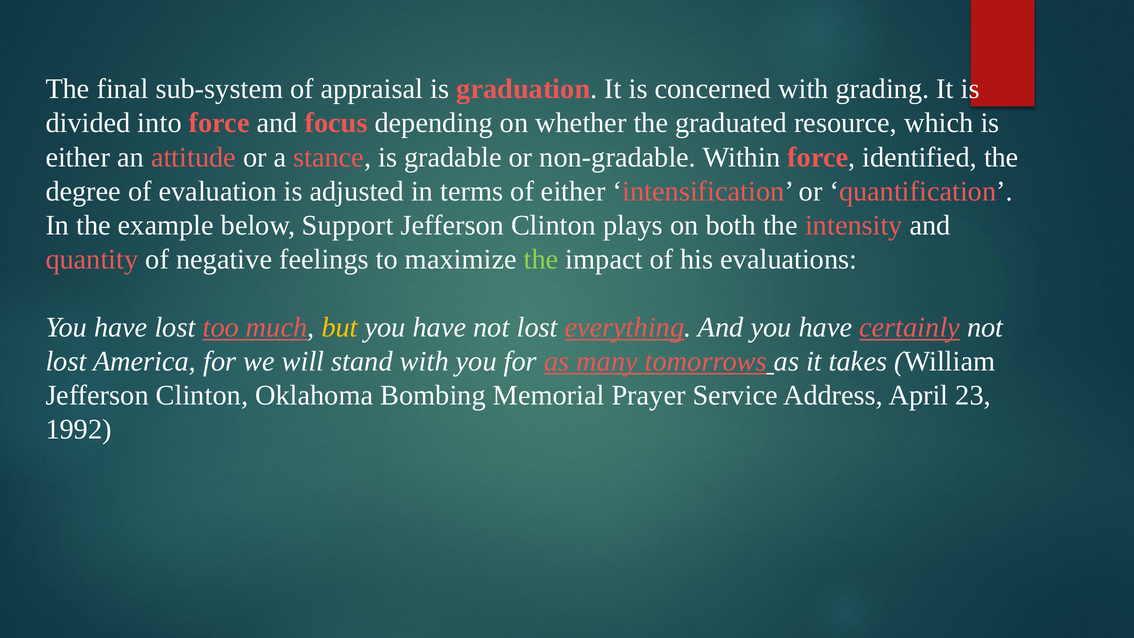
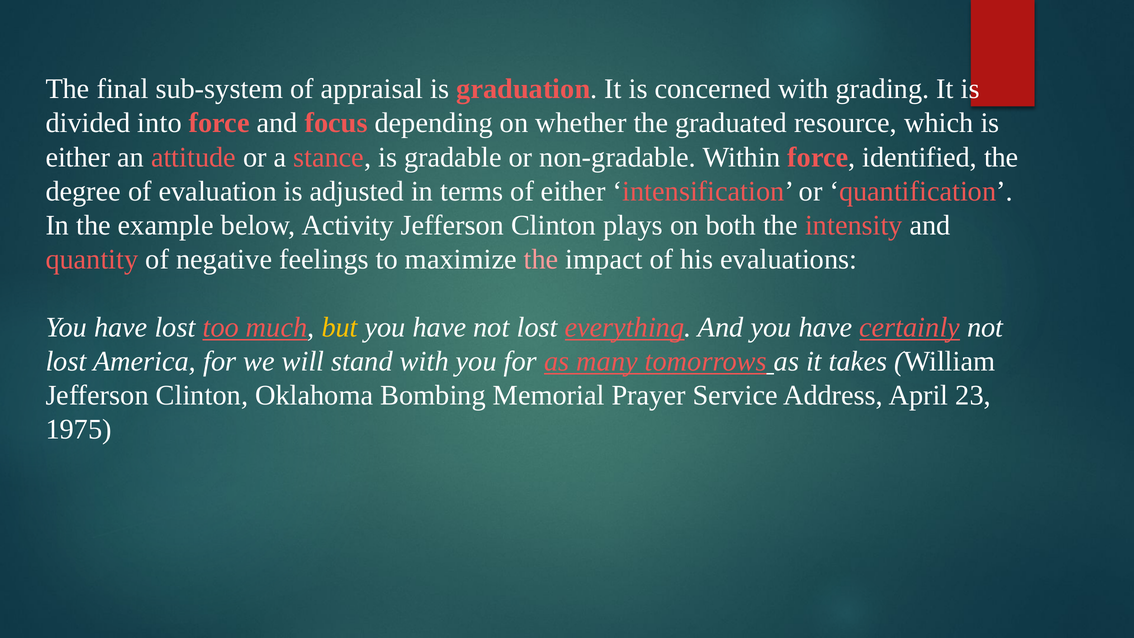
Support: Support -> Activity
the at (541, 259) colour: light green -> pink
1992: 1992 -> 1975
